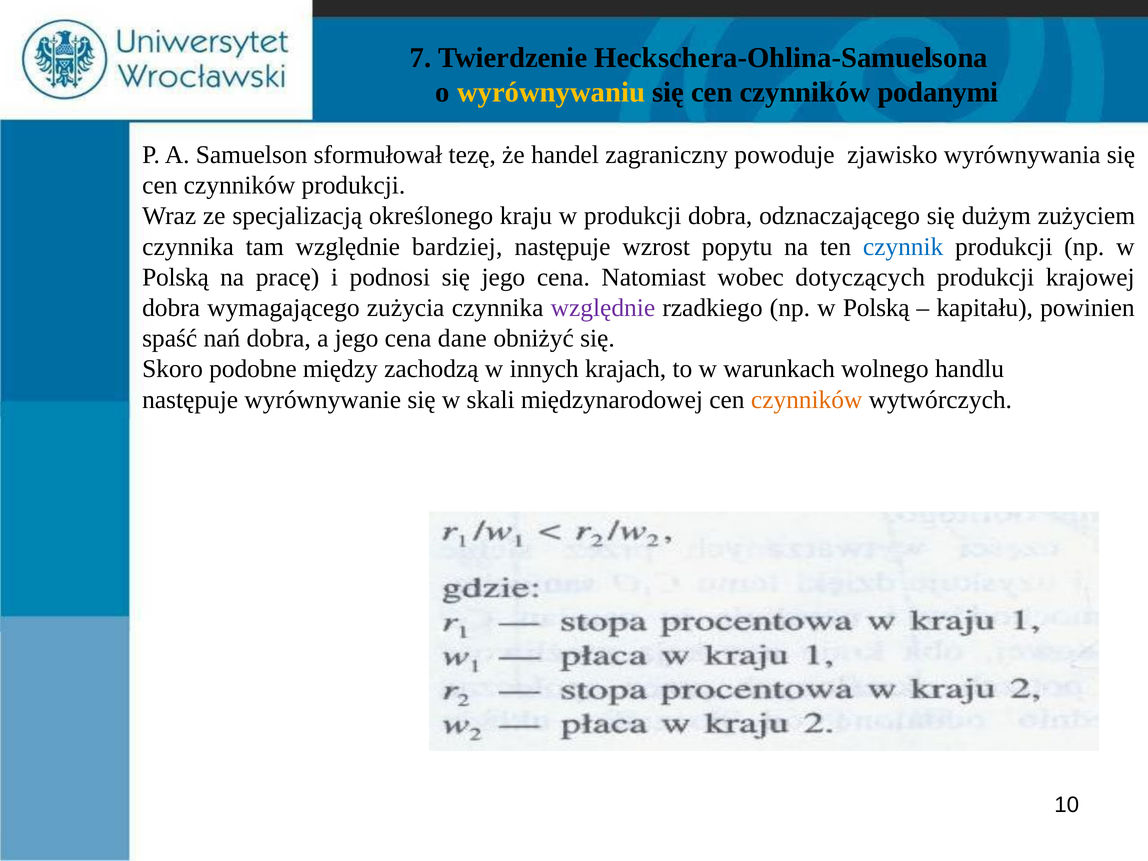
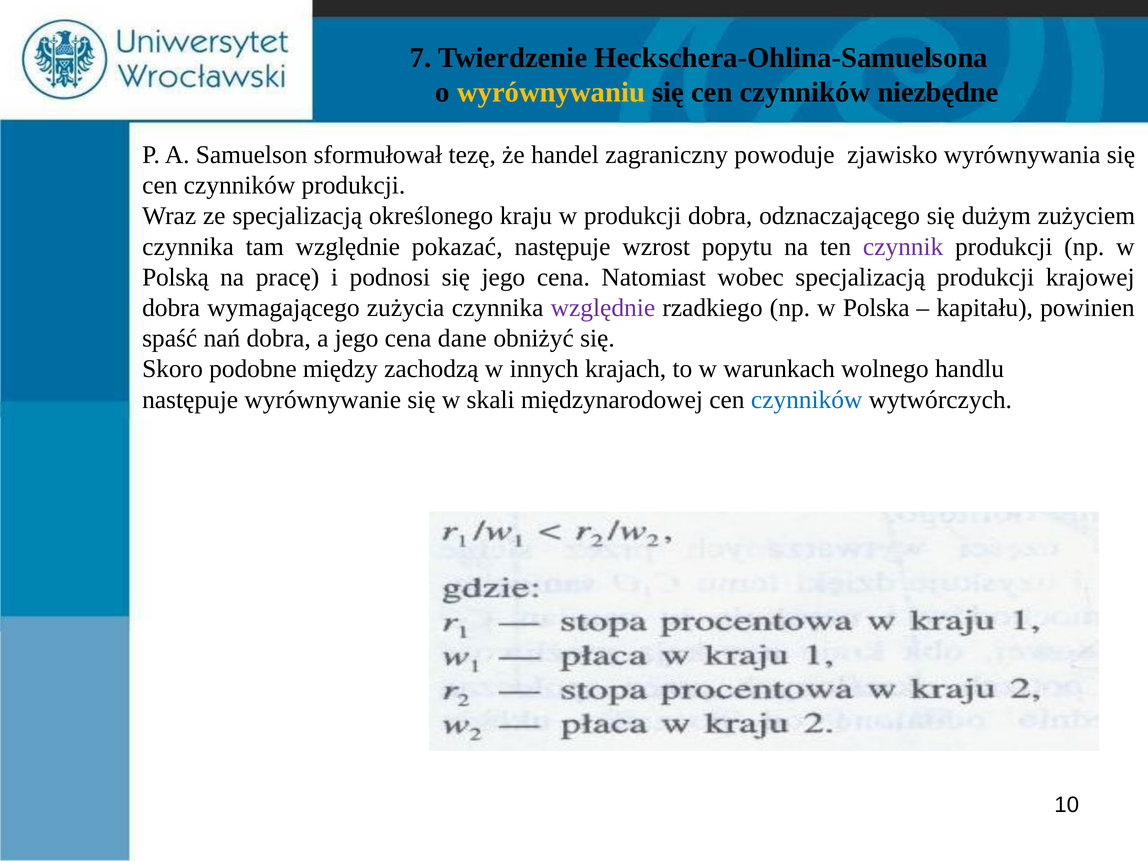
podanymi: podanymi -> niezbędne
bardziej: bardziej -> pokazać
czynnik colour: blue -> purple
wobec dotyczących: dotyczących -> specjalizacją
rzadkiego np w Polską: Polską -> Polska
czynników at (807, 400) colour: orange -> blue
